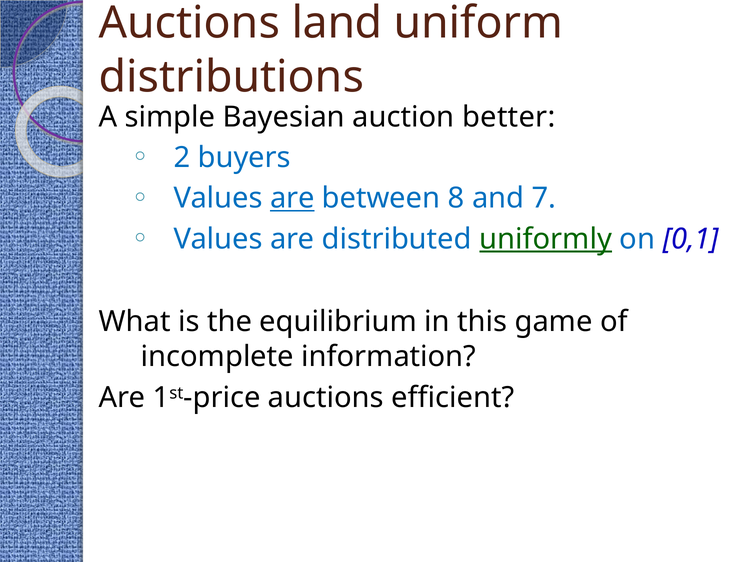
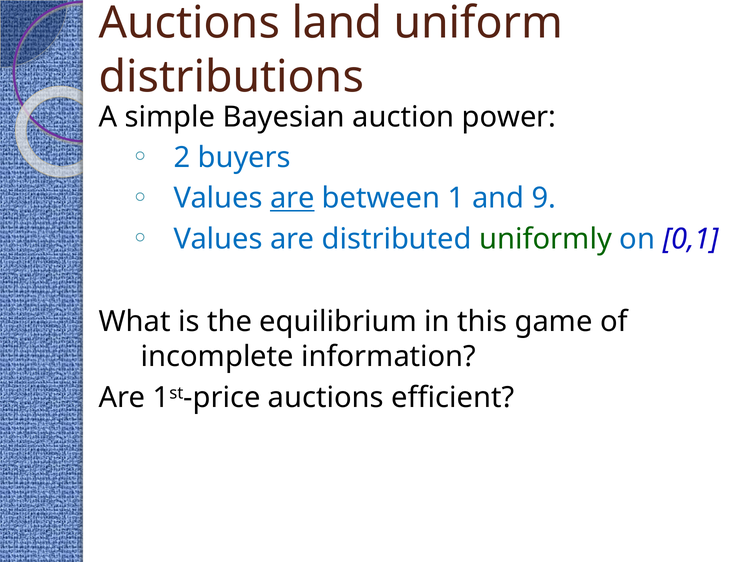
better: better -> power
8: 8 -> 1
7: 7 -> 9
uniformly underline: present -> none
